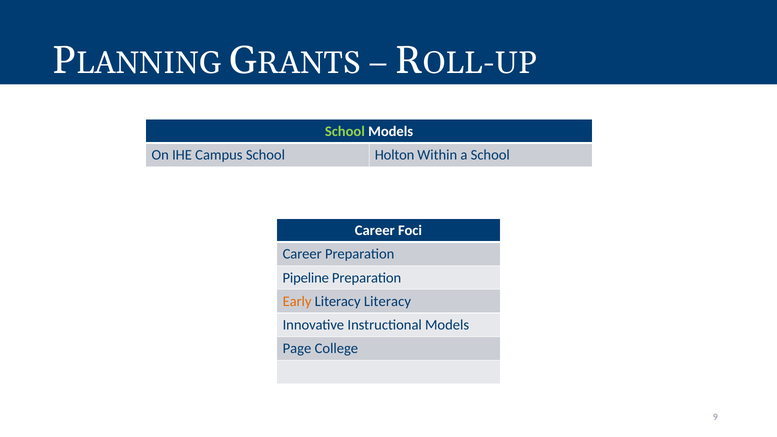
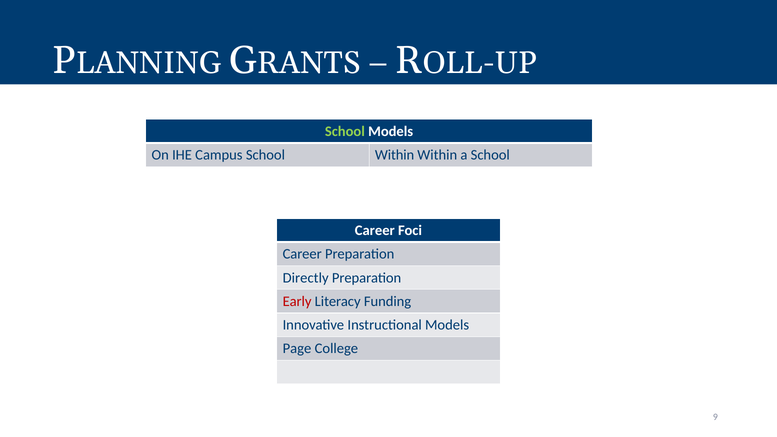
School Holton: Holton -> Within
Pipeline: Pipeline -> Directly
Early colour: orange -> red
Literacy Literacy: Literacy -> Funding
